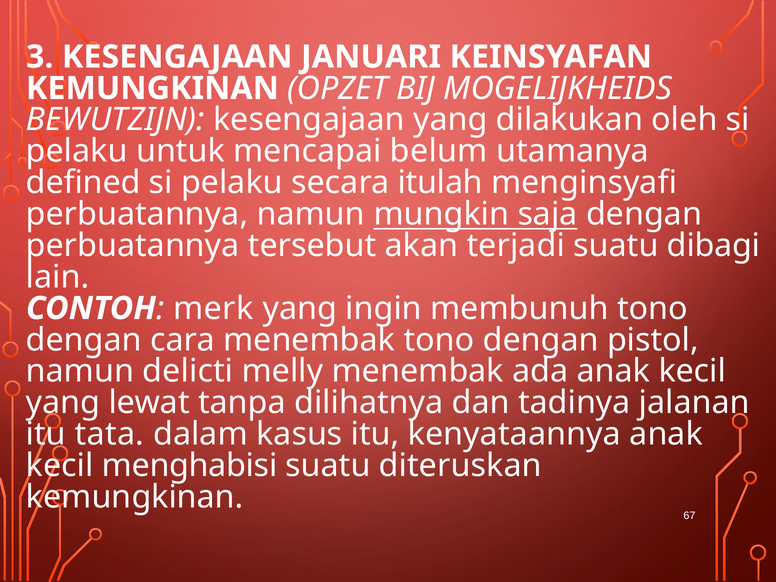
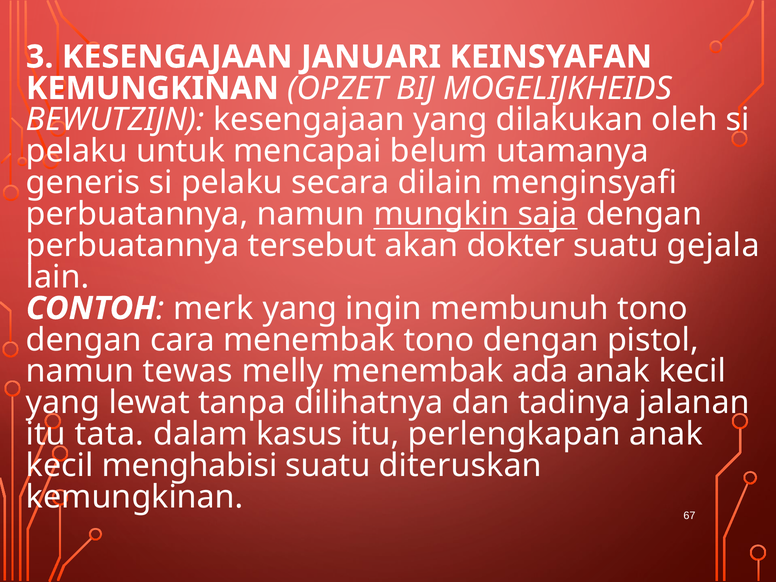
defined: defined -> generis
itulah: itulah -> dilain
terjadi: terjadi -> dokter
dibagi: dibagi -> gejala
delicti: delicti -> tewas
kenyataannya: kenyataannya -> perlengkapan
